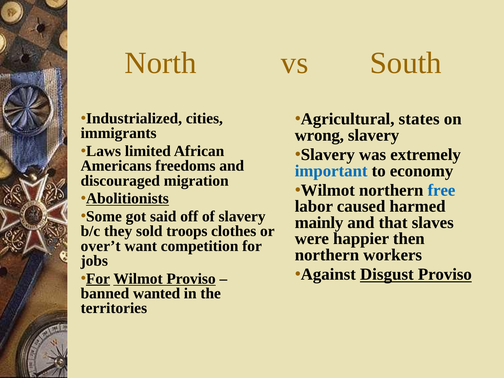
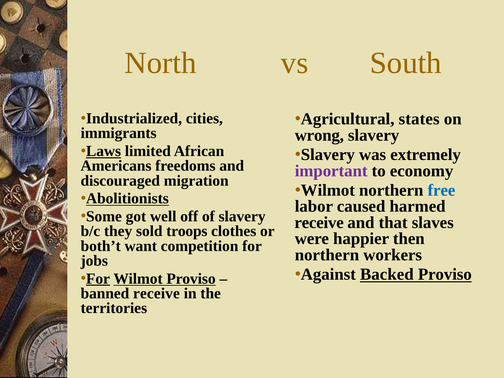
Laws underline: none -> present
important colour: blue -> purple
said: said -> well
mainly at (319, 223): mainly -> receive
over’t: over’t -> both’t
Disgust: Disgust -> Backed
banned wanted: wanted -> receive
